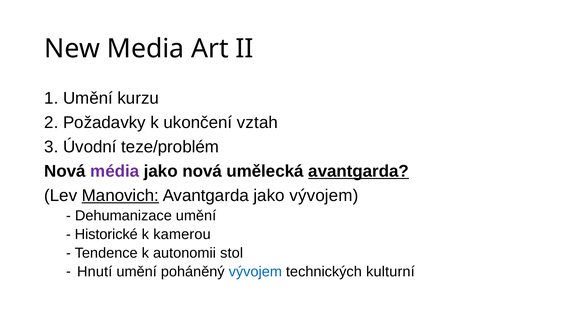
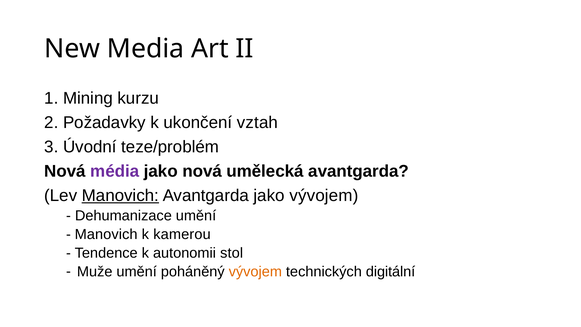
1 Umění: Umění -> Mining
avantgarda at (359, 171) underline: present -> none
Historické at (106, 234): Historické -> Manovich
Hnutí: Hnutí -> Muže
vývojem at (255, 272) colour: blue -> orange
kulturní: kulturní -> digitální
